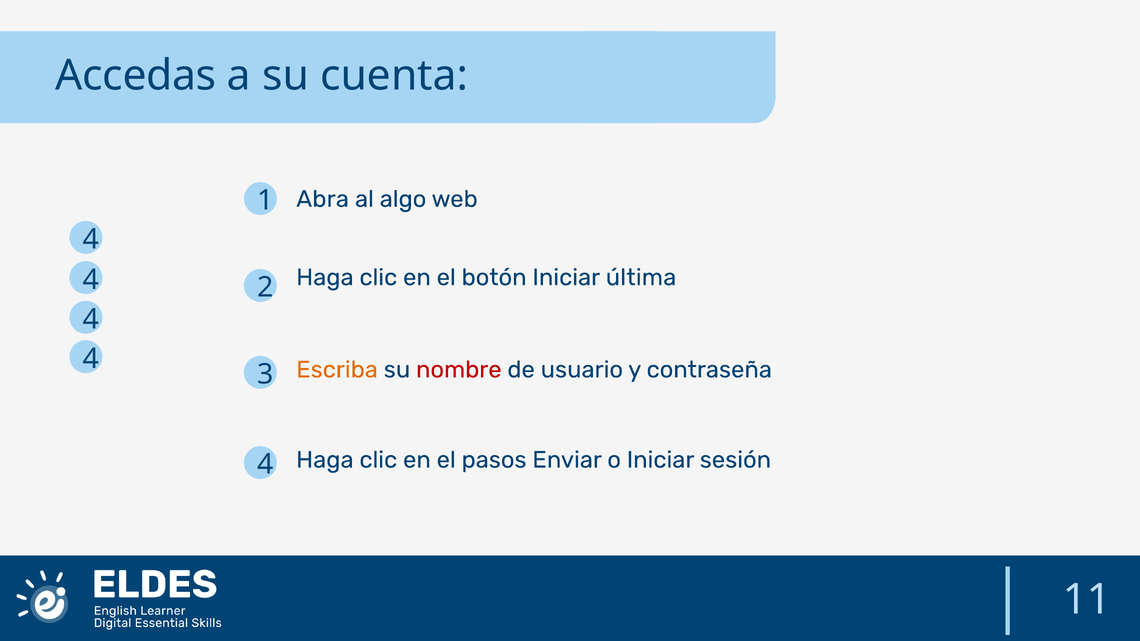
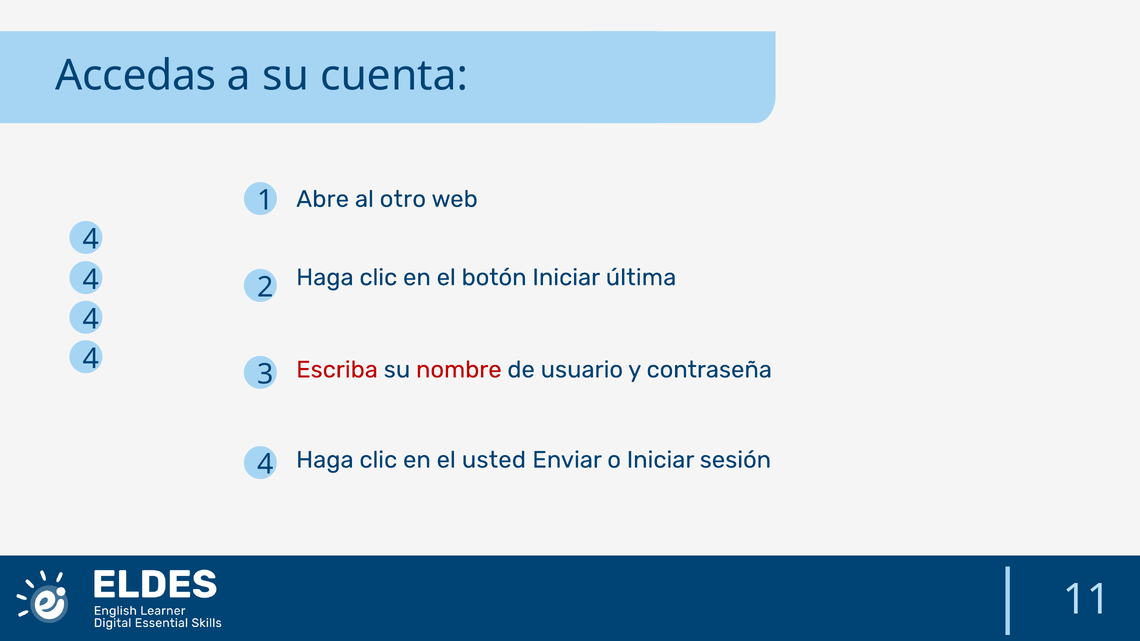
Abra: Abra -> Abre
algo: algo -> otro
Escriba colour: orange -> red
pasos: pasos -> usted
